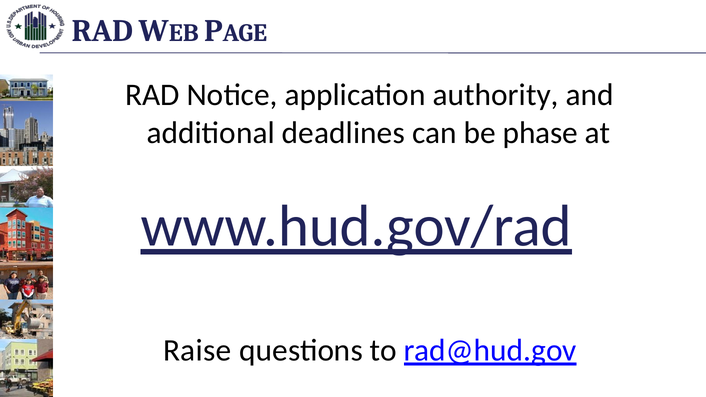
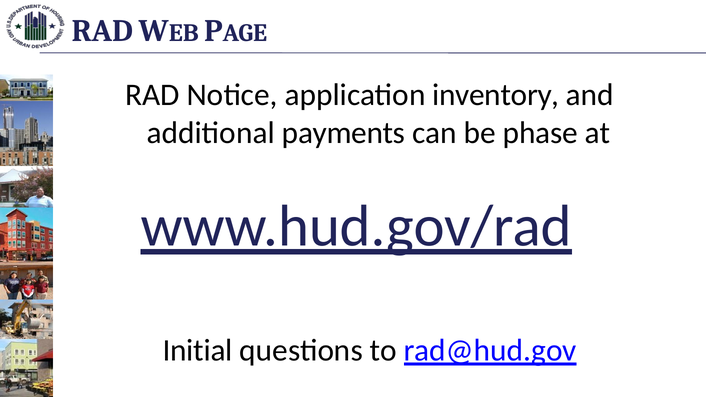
authority: authority -> inventory
deadlines: deadlines -> payments
Raise: Raise -> Initial
